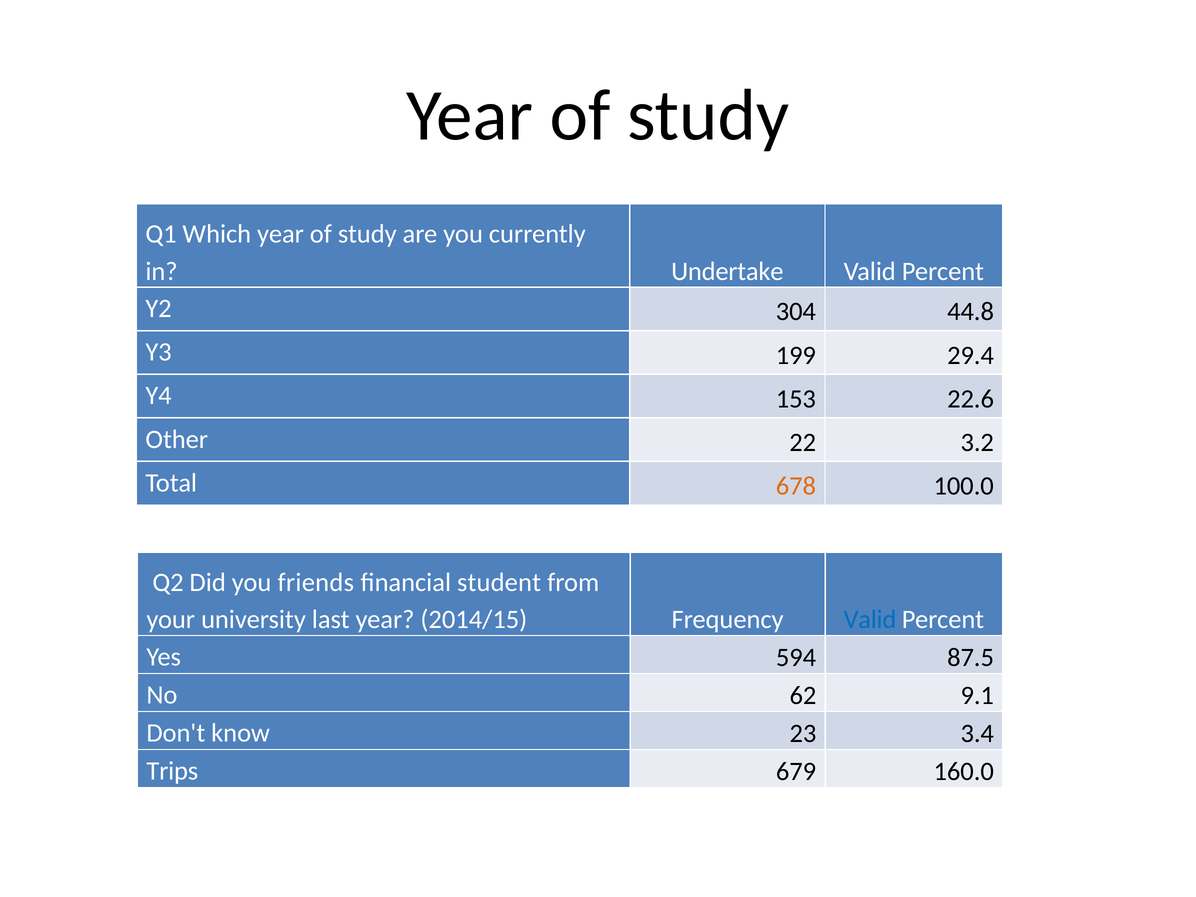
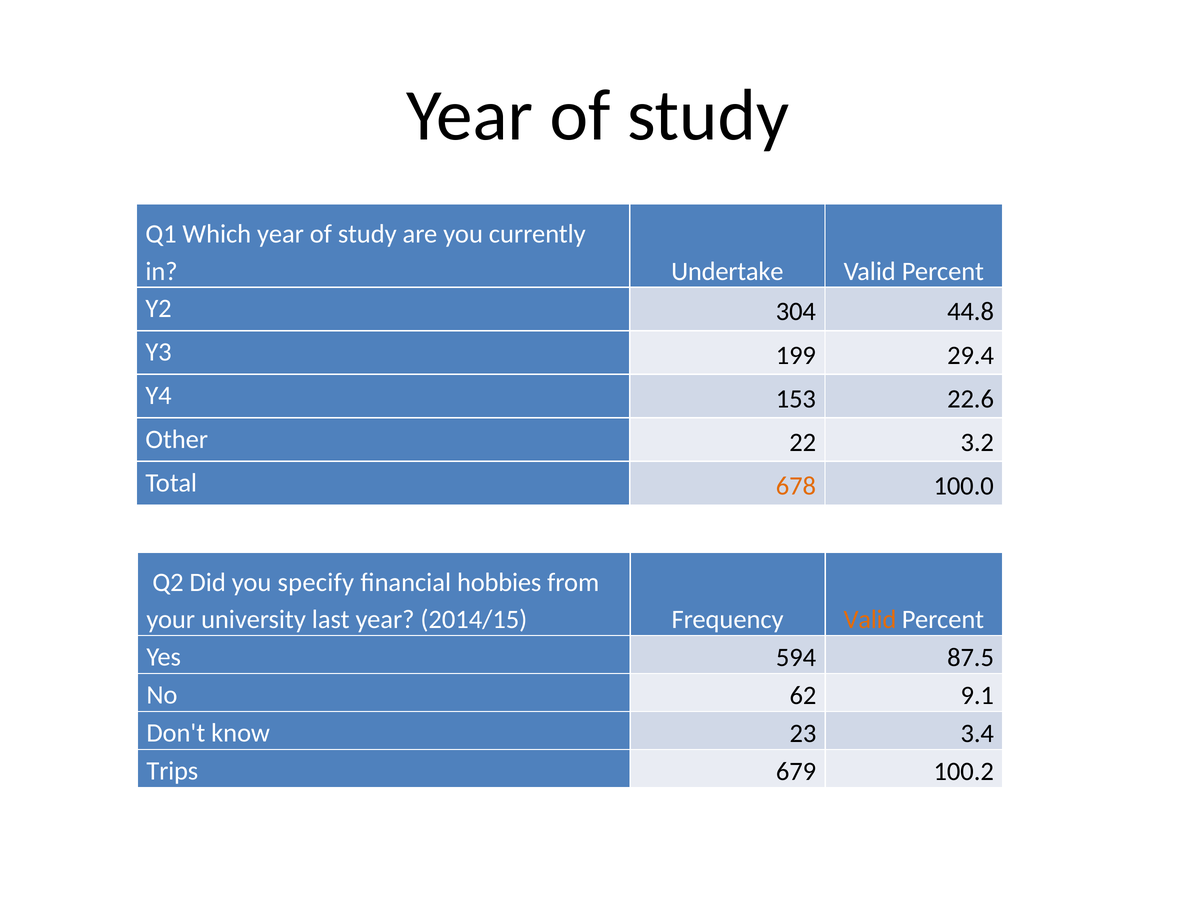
friends: friends -> specify
student: student -> hobbies
Valid at (870, 620) colour: blue -> orange
160.0: 160.0 -> 100.2
